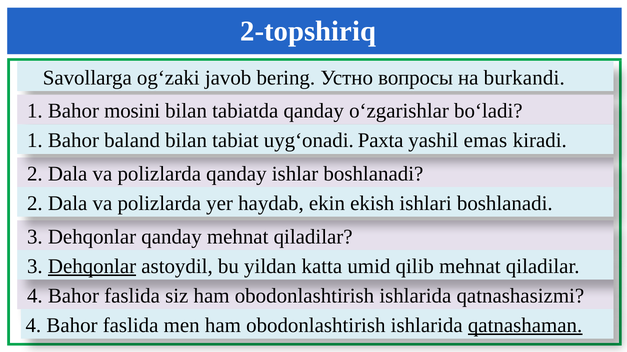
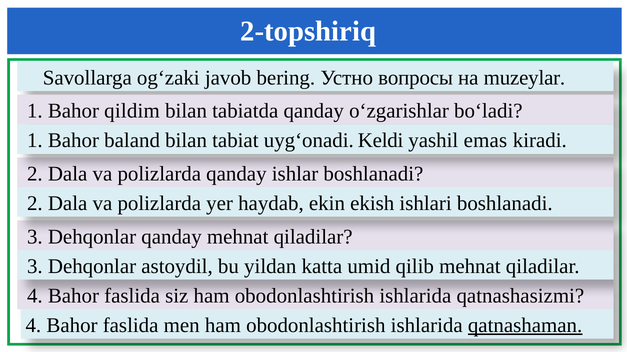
burkandi: burkandi -> muzeylar
mosini: mosini -> qildim
Paxta: Paxta -> Keldi
Dehqonlar at (92, 267) underline: present -> none
